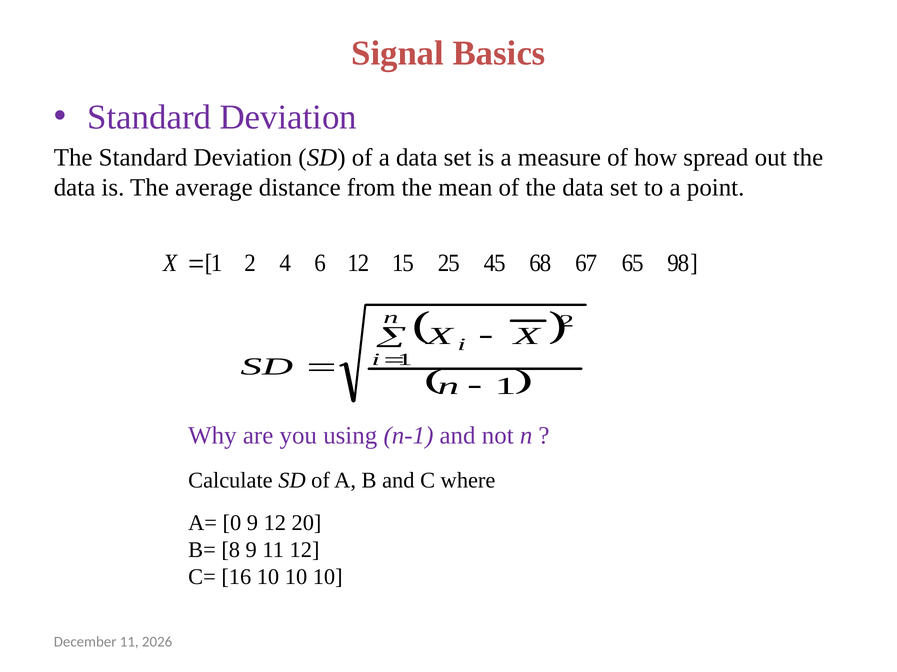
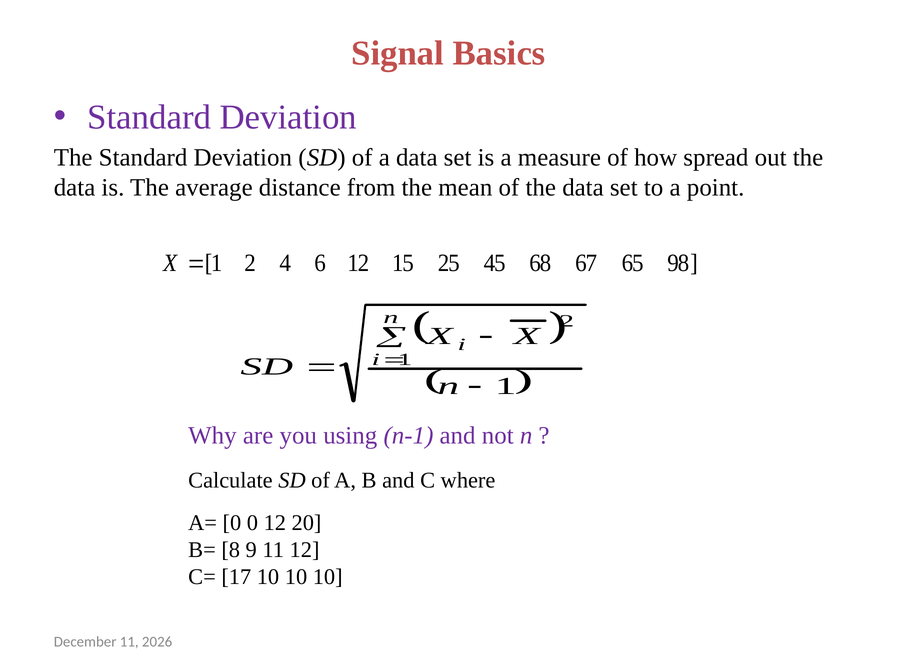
0 9: 9 -> 0
16: 16 -> 17
